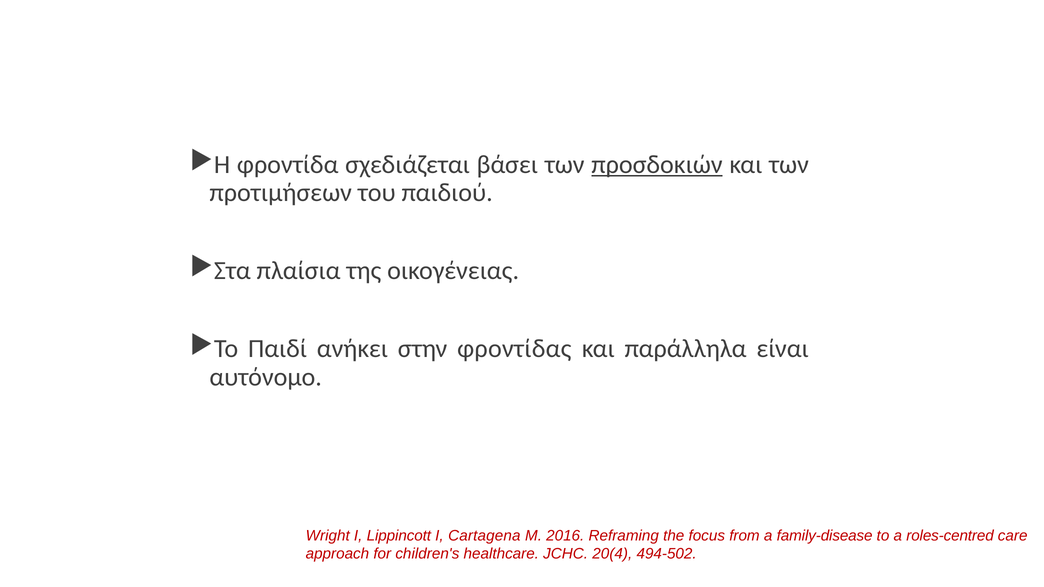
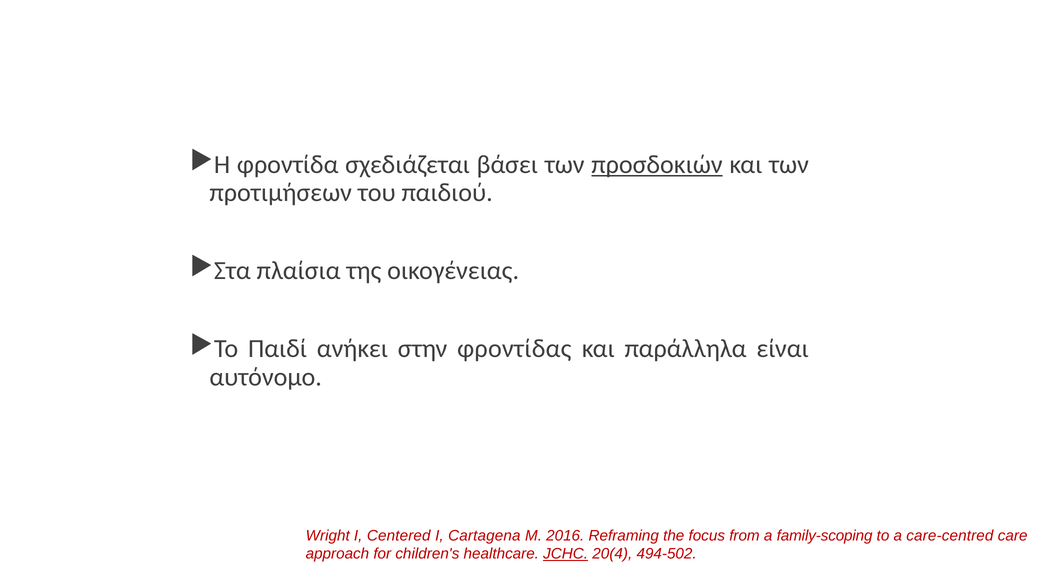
Lippincott: Lippincott -> Centered
family-disease: family-disease -> family-scoping
roles-centred: roles-centred -> care-centred
JCHC underline: none -> present
